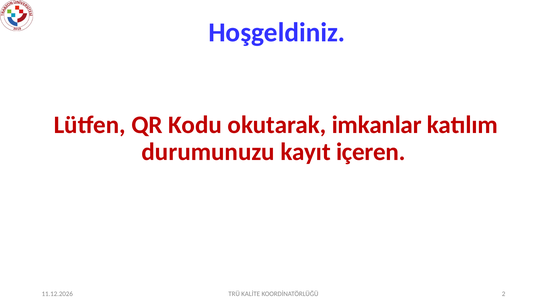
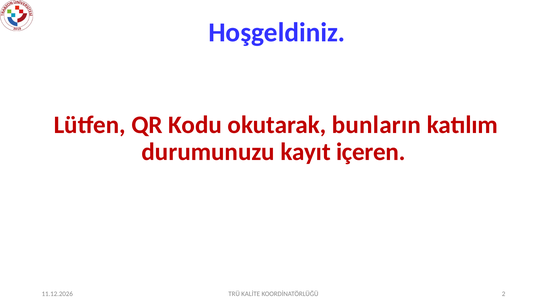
imkanlar: imkanlar -> bunların
